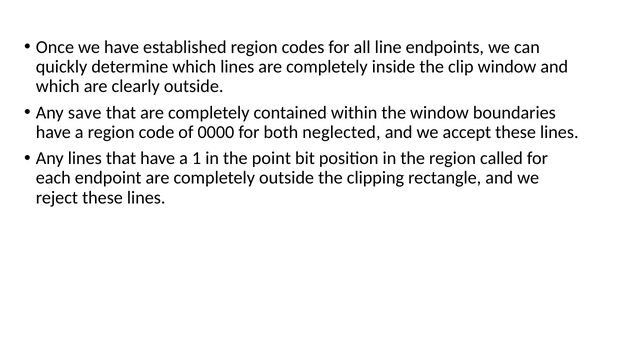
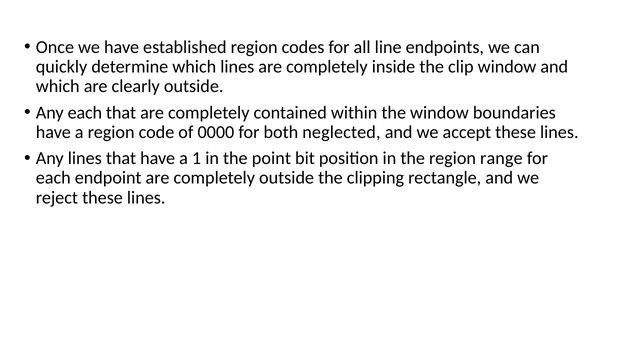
Any save: save -> each
called: called -> range
